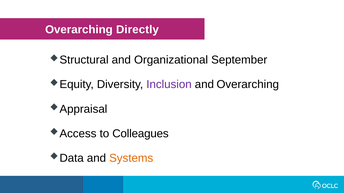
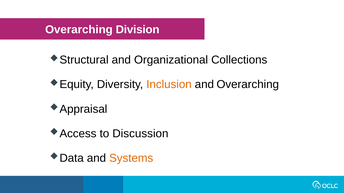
Directly: Directly -> Division
September: September -> Collections
Inclusion colour: purple -> orange
Colleagues: Colleagues -> Discussion
